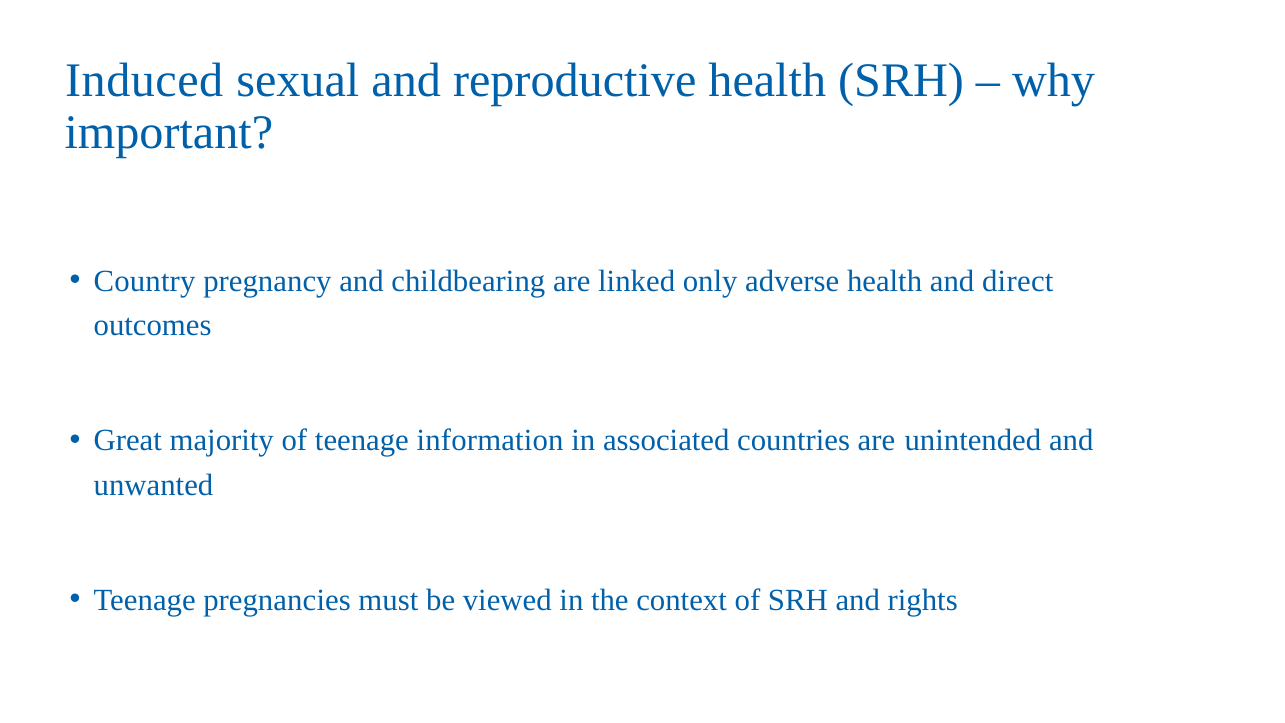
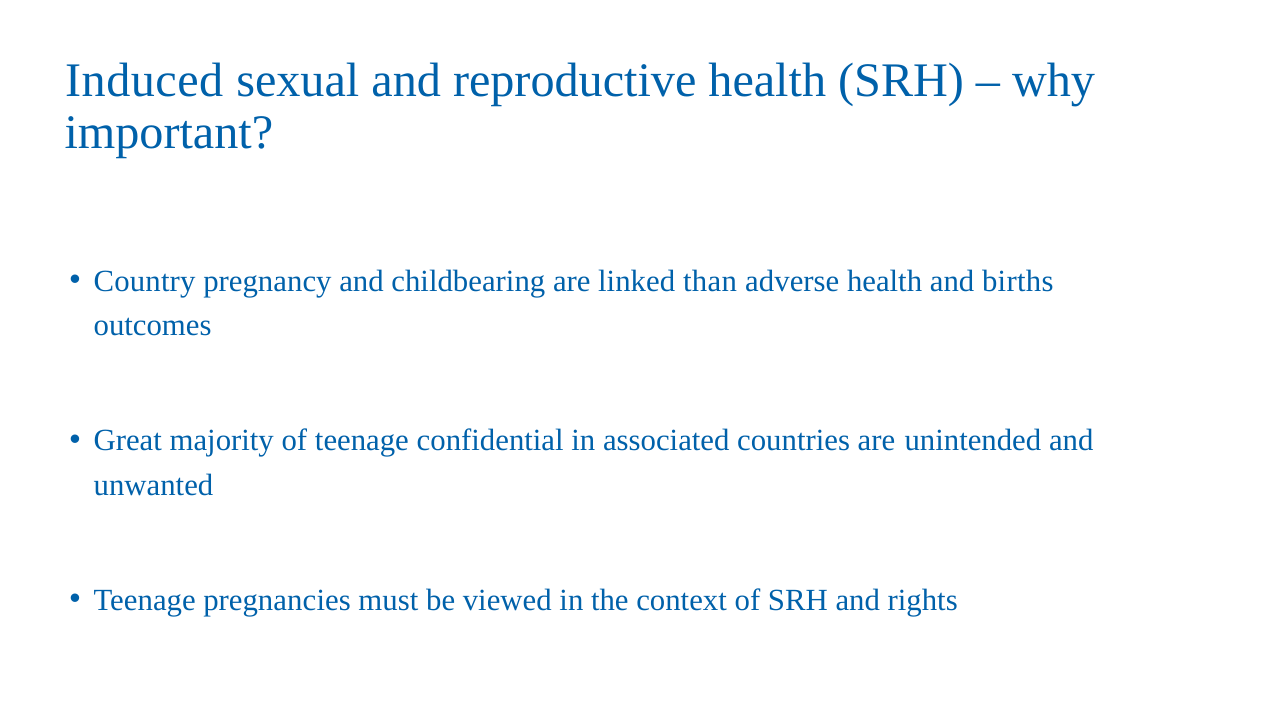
only: only -> than
direct: direct -> births
information: information -> confidential
